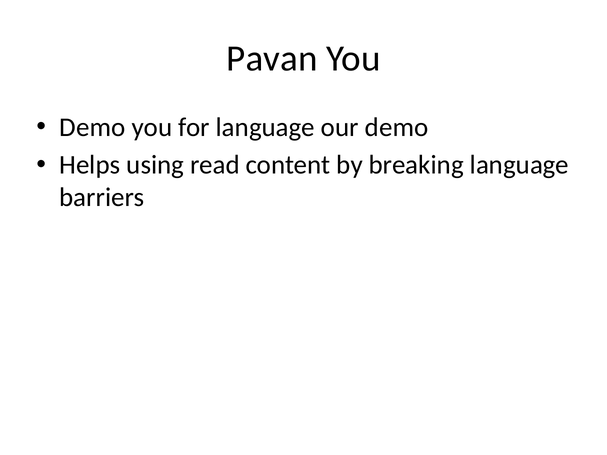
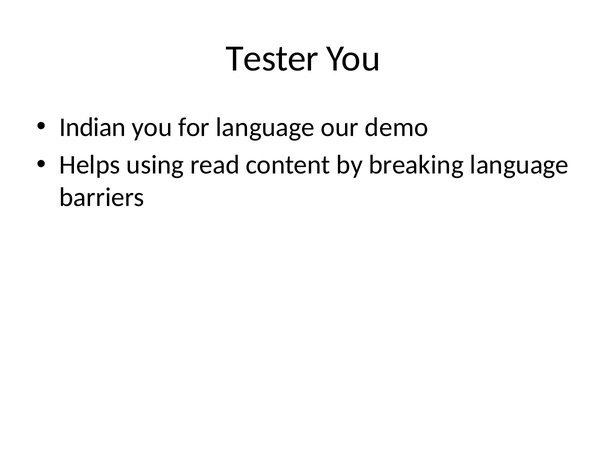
Pavan: Pavan -> Tester
Demo at (92, 127): Demo -> Indian
